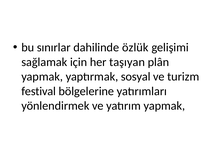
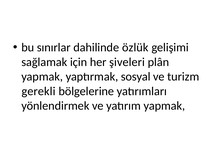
taşıyan: taşıyan -> şiveleri
festival: festival -> gerekli
